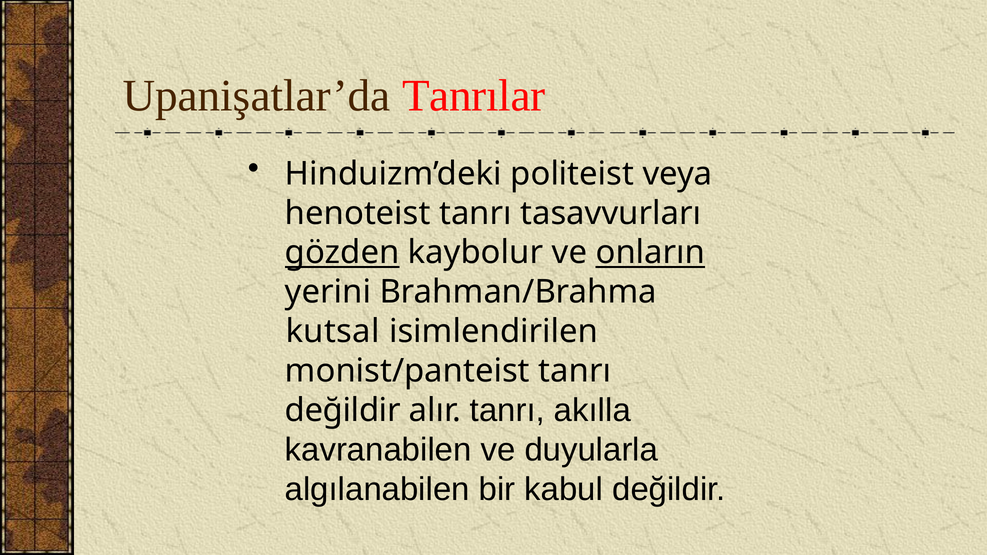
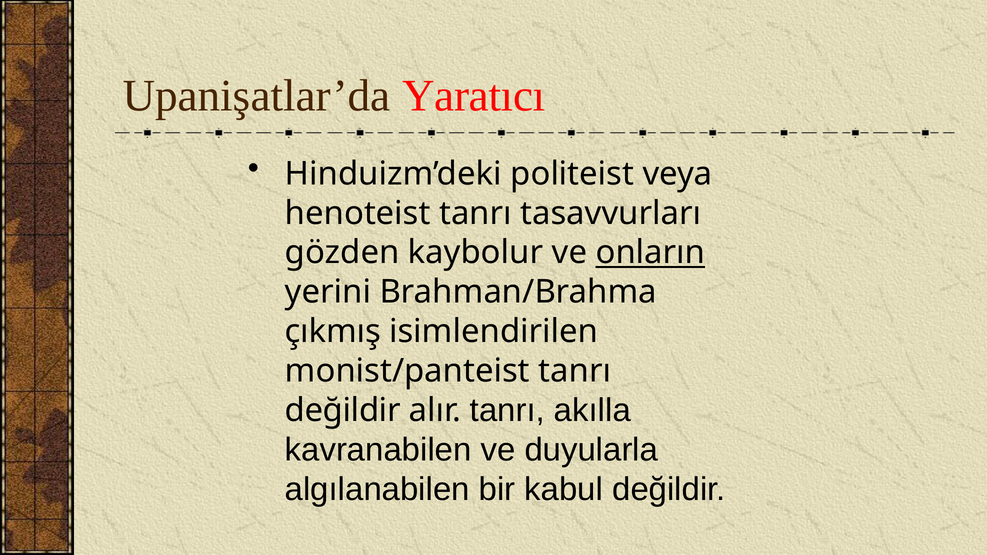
Tanrılar: Tanrılar -> Yaratıcı
gözden underline: present -> none
kutsal: kutsal -> çıkmış
